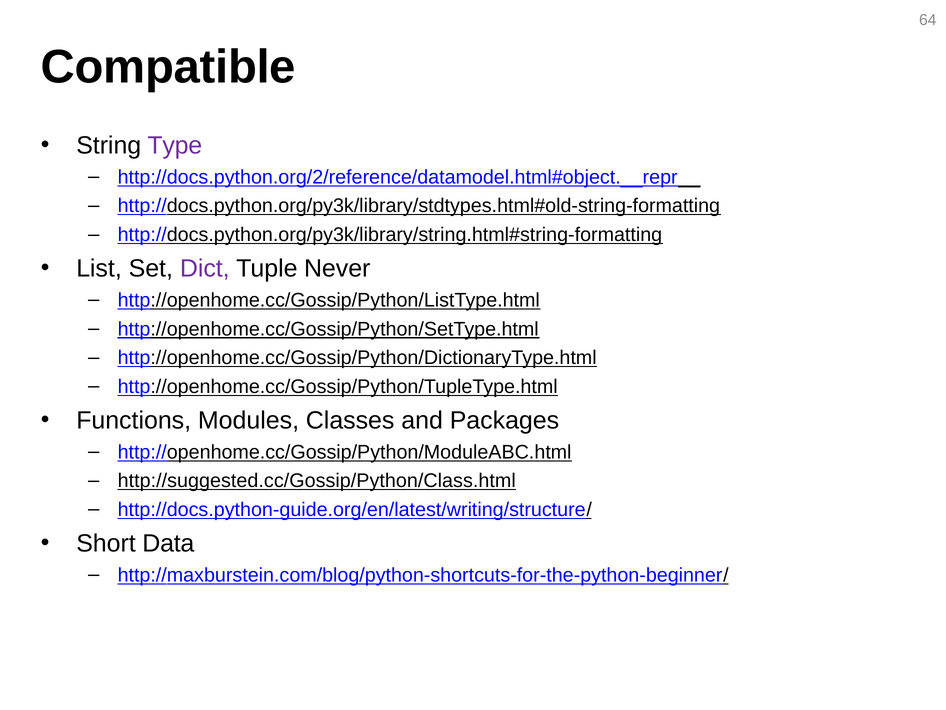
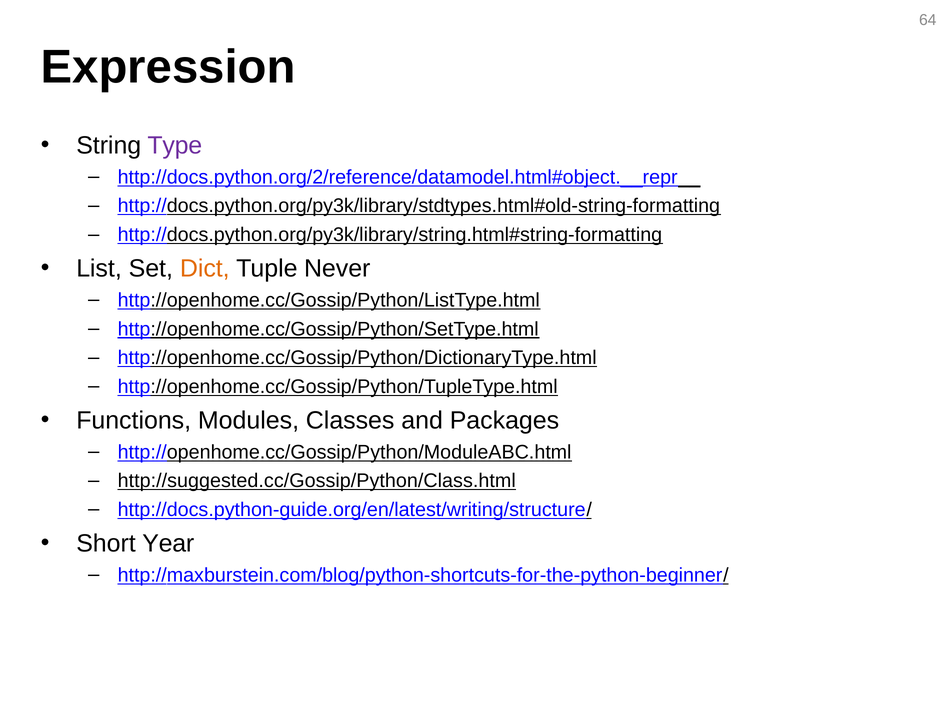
Compatible: Compatible -> Expression
Dict colour: purple -> orange
Data: Data -> Year
